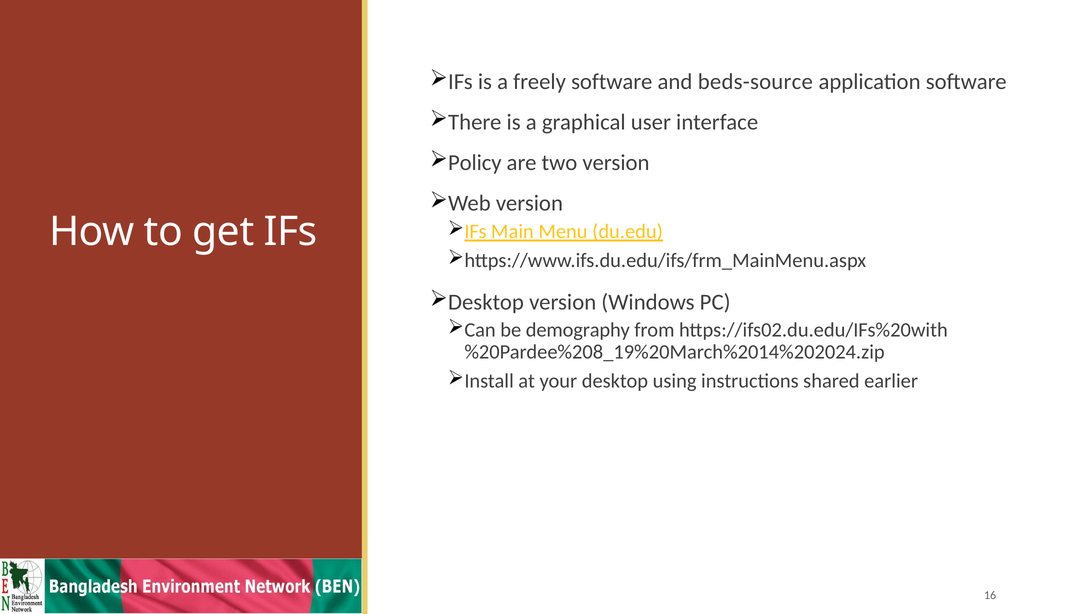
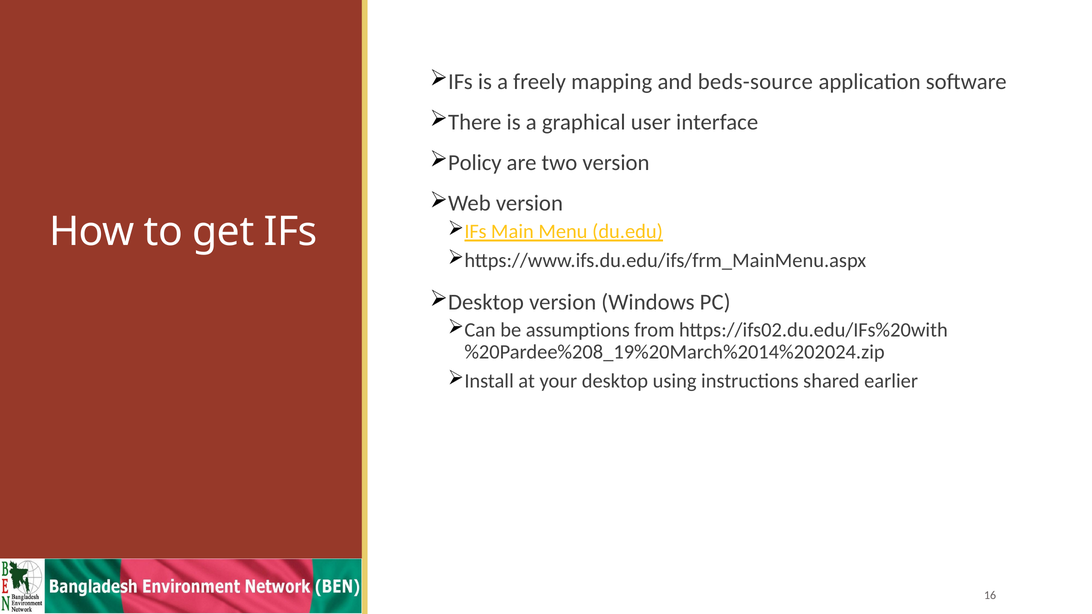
freely software: software -> mapping
demography: demography -> assumptions
